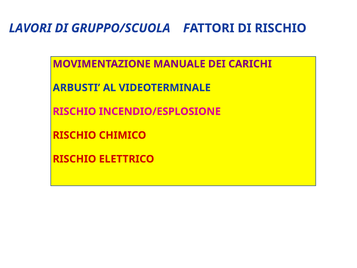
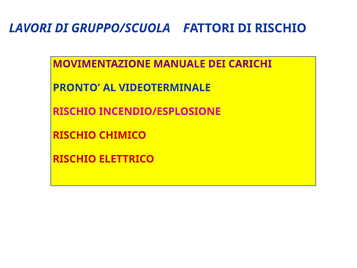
ARBUSTI: ARBUSTI -> PRONTO
